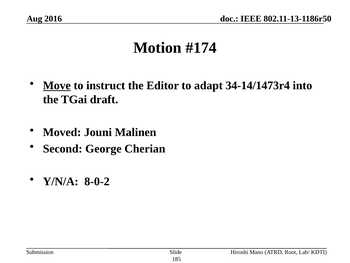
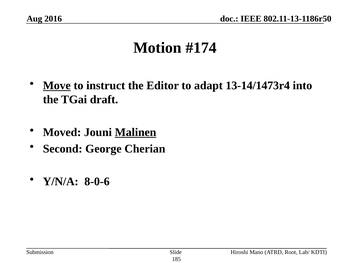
34-14/1473r4: 34-14/1473r4 -> 13-14/1473r4
Malinen underline: none -> present
8-0-2: 8-0-2 -> 8-0-6
